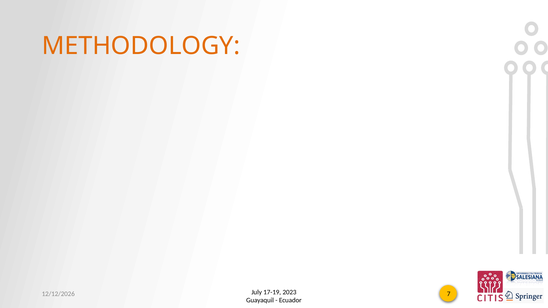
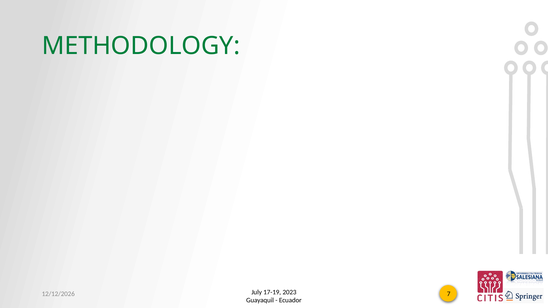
METHODOLOGY colour: orange -> green
